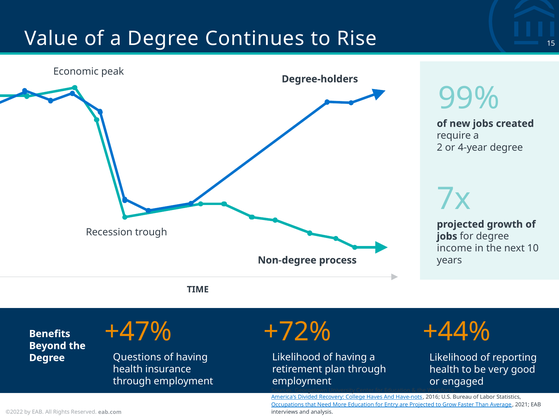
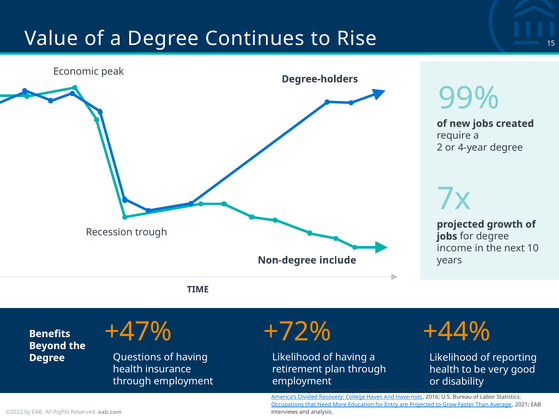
process: process -> include
engaged: engaged -> disability
